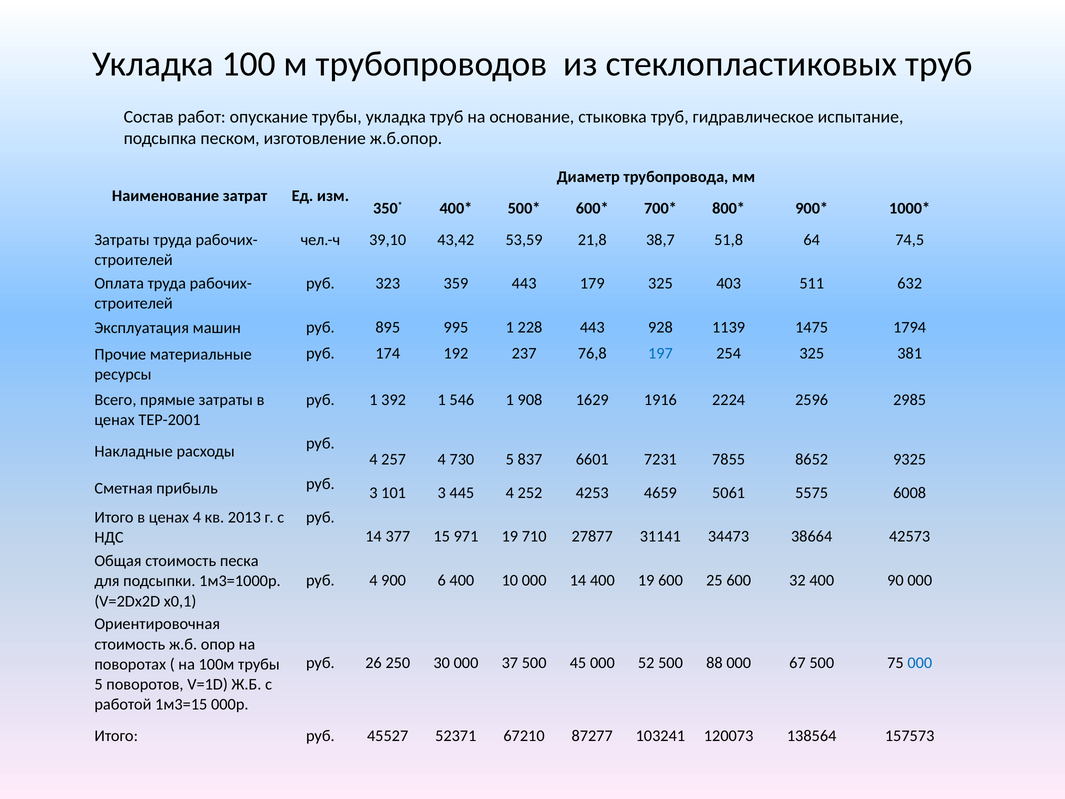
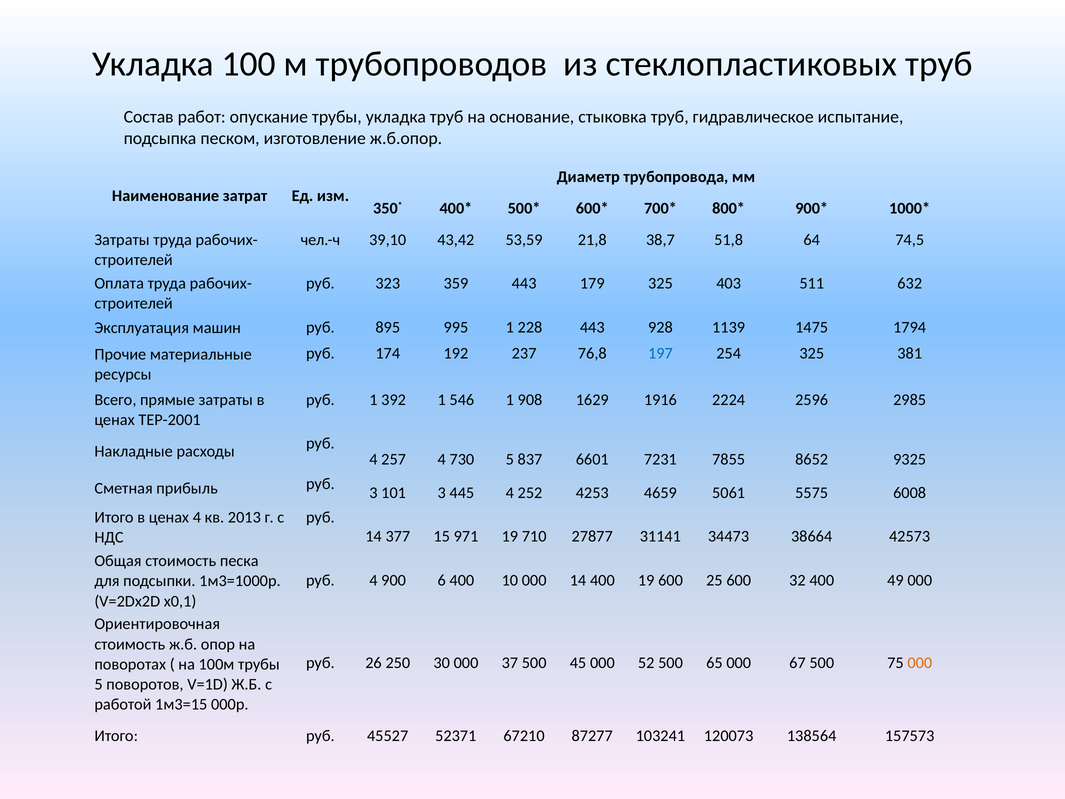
90: 90 -> 49
88: 88 -> 65
000 at (920, 663) colour: blue -> orange
